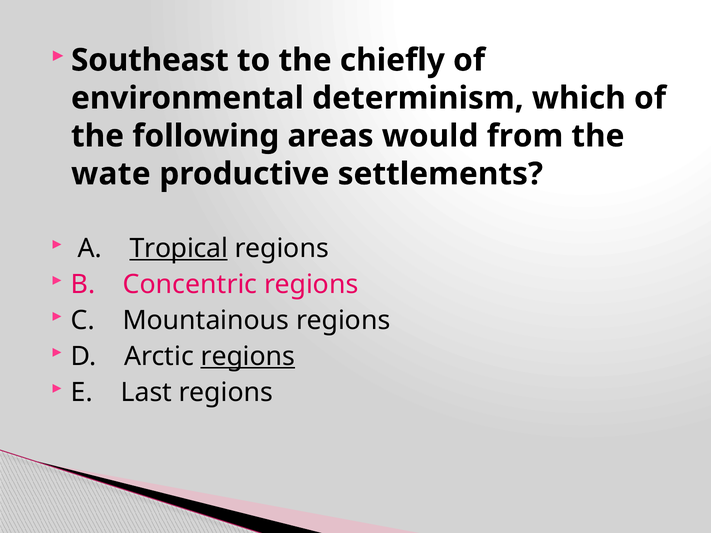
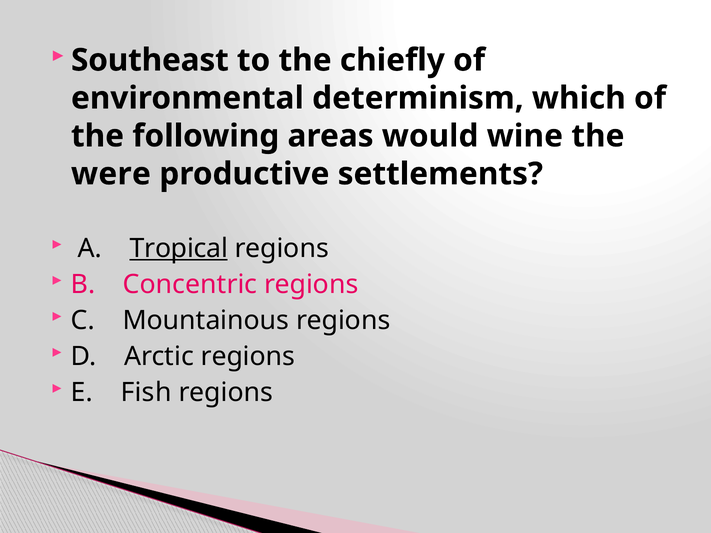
from: from -> wine
wate: wate -> were
regions at (248, 356) underline: present -> none
Last: Last -> Fish
